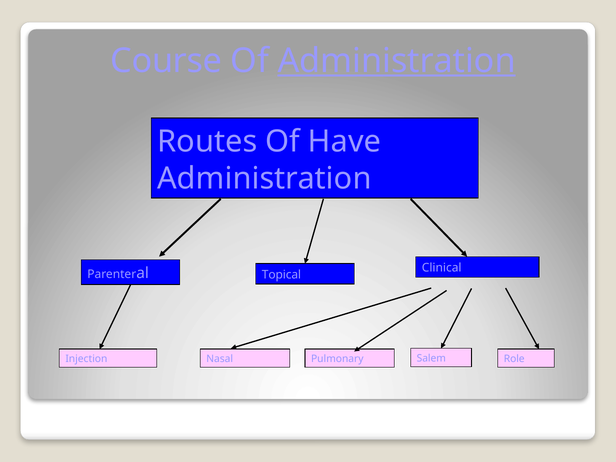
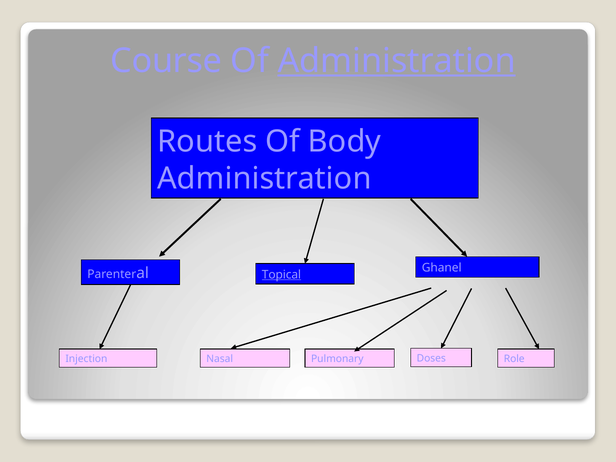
Have: Have -> Body
Clinical: Clinical -> Ghanel
Topical underline: none -> present
Salem: Salem -> Doses
